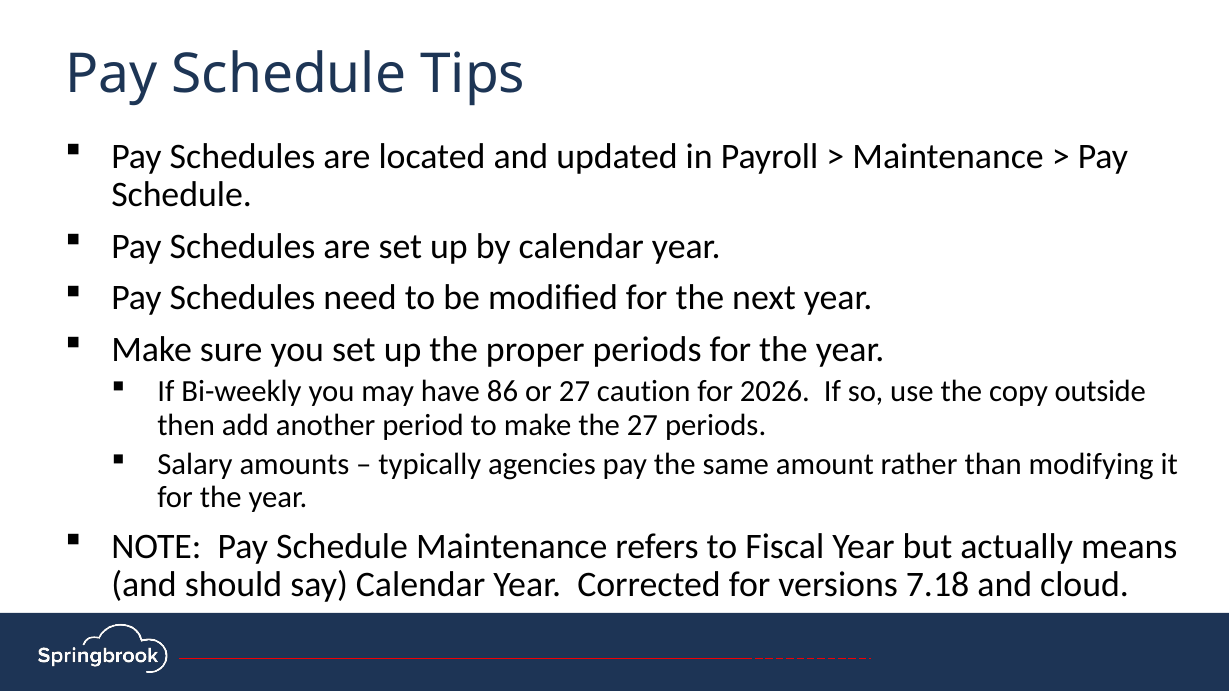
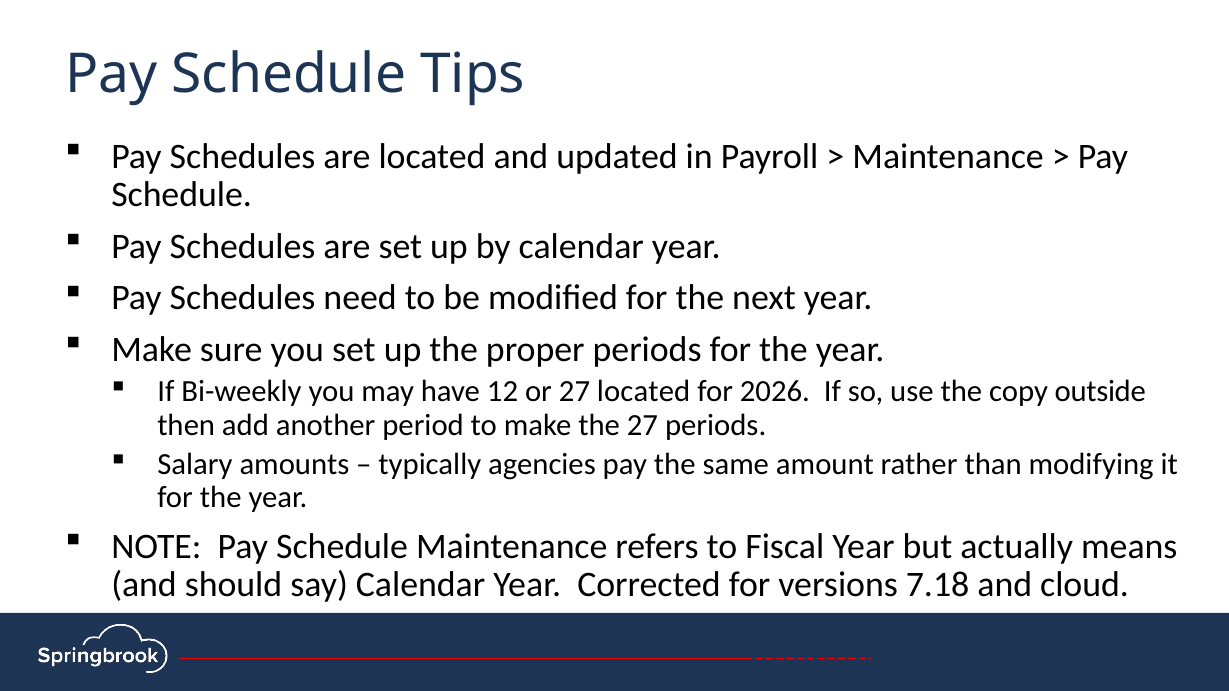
86: 86 -> 12
27 caution: caution -> located
